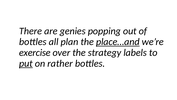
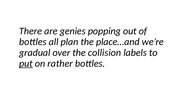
place…and underline: present -> none
exercise: exercise -> gradual
strategy: strategy -> collision
